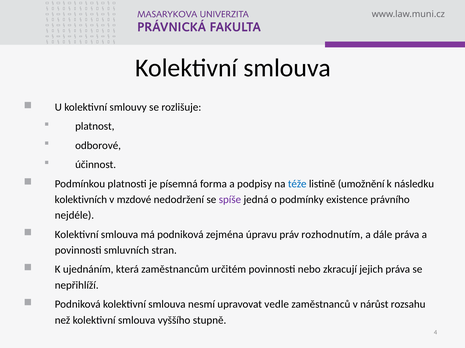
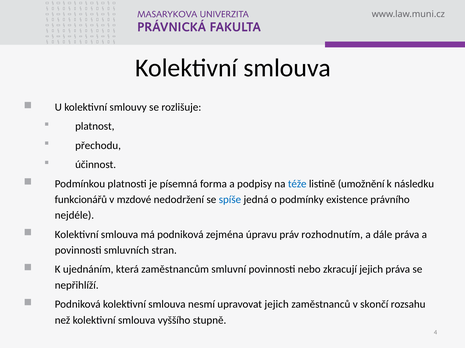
odborové: odborové -> přechodu
kolektivních: kolektivních -> funkcionářů
spíše colour: purple -> blue
určitém: určitém -> smluvní
upravovat vedle: vedle -> jejich
nárůst: nárůst -> skončí
